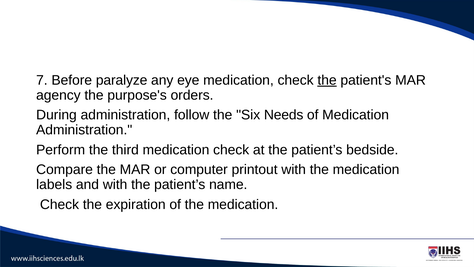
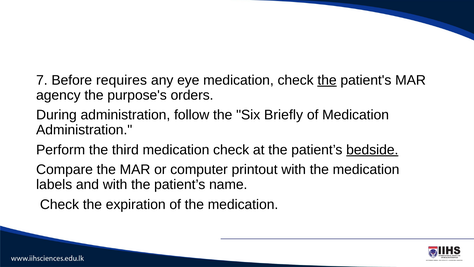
paralyze: paralyze -> requires
Needs: Needs -> Briefly
bedside underline: none -> present
